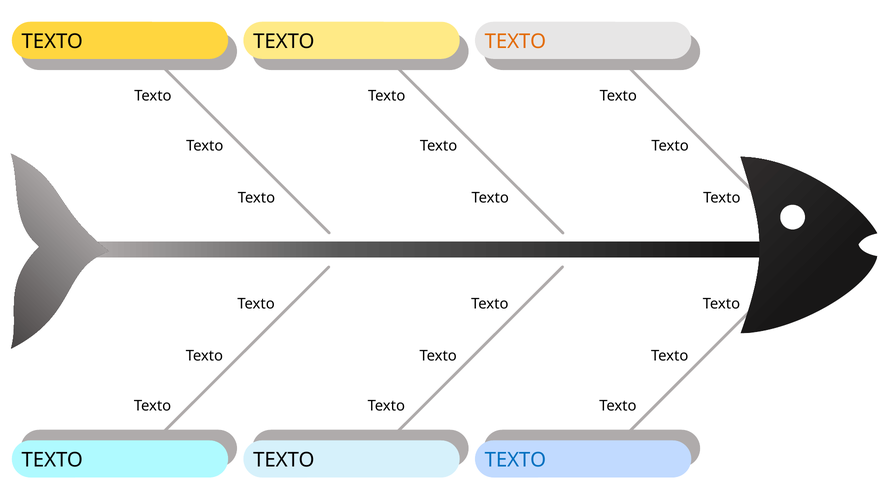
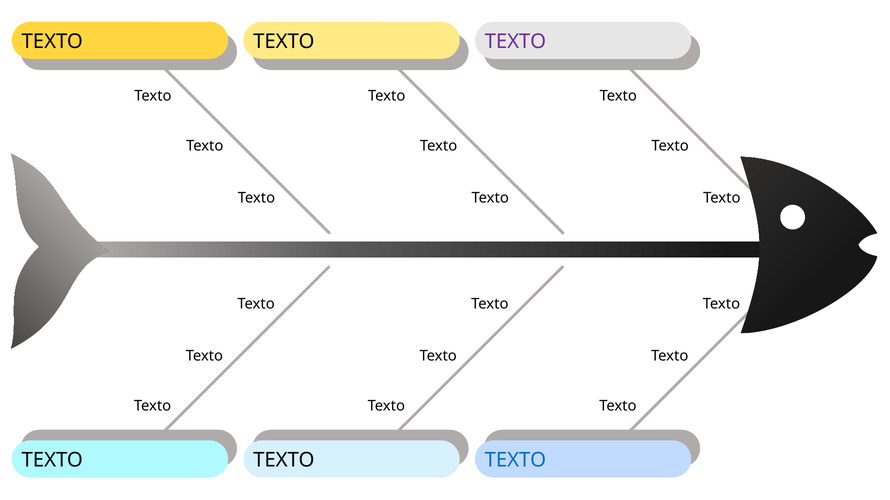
TEXTO at (515, 42) colour: orange -> purple
